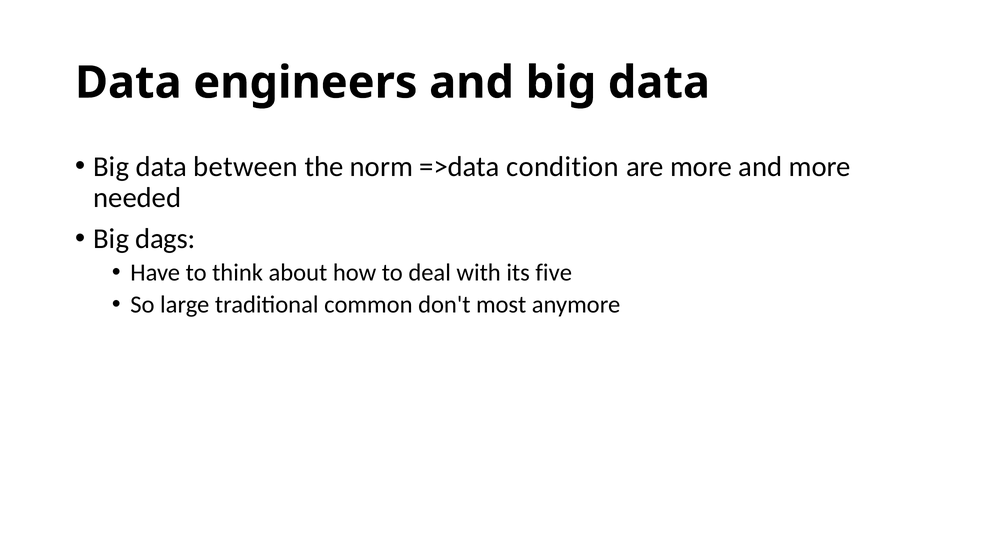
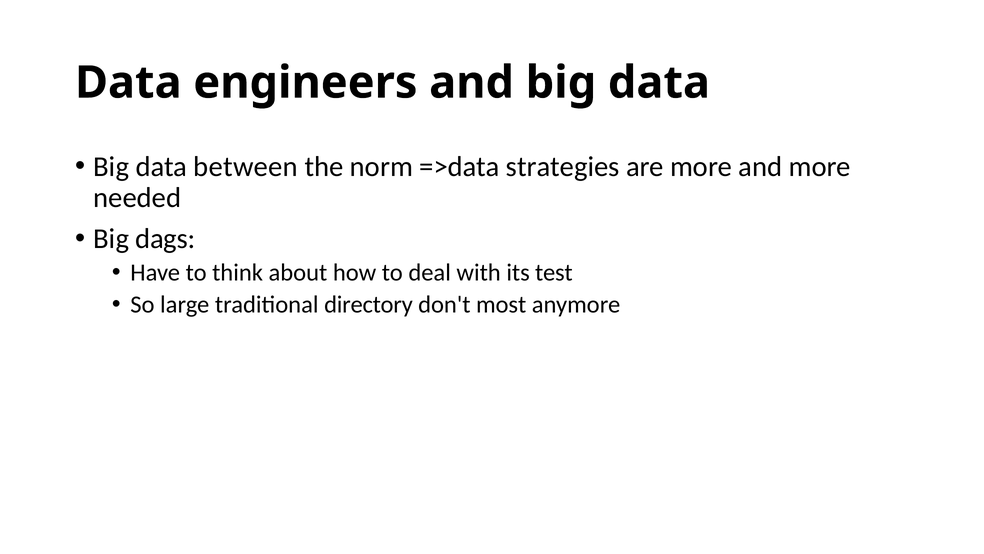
condition: condition -> strategies
five: five -> test
common: common -> directory
